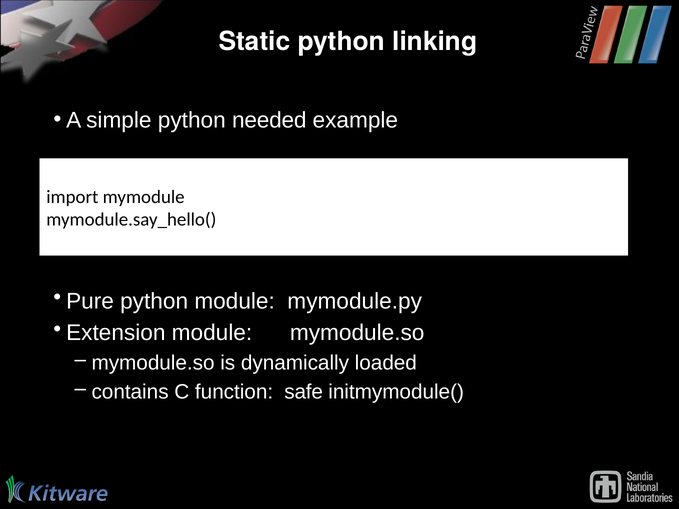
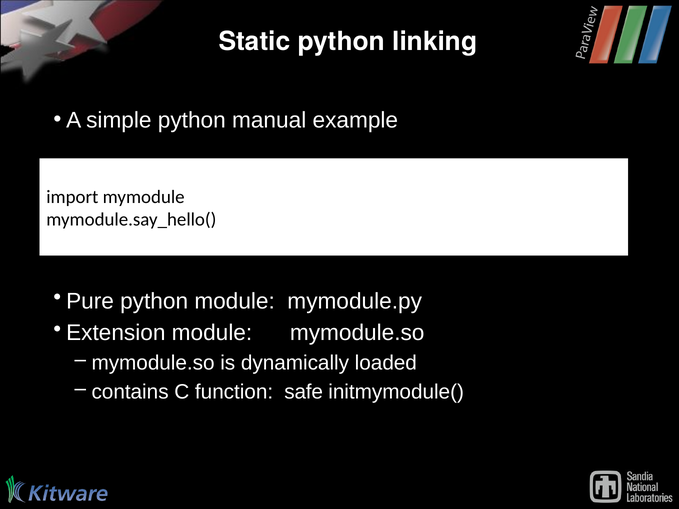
needed: needed -> manual
